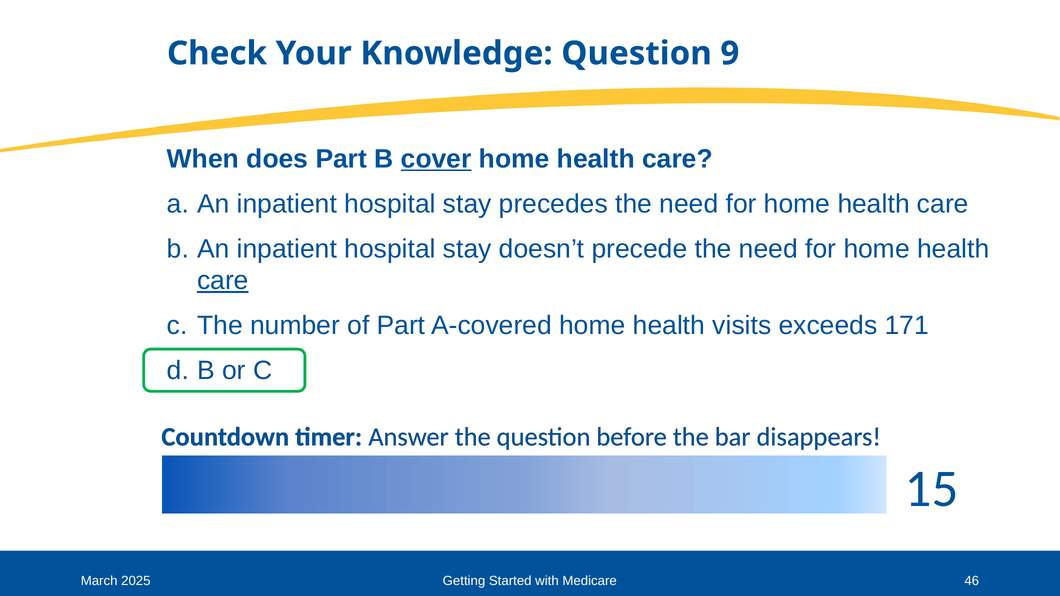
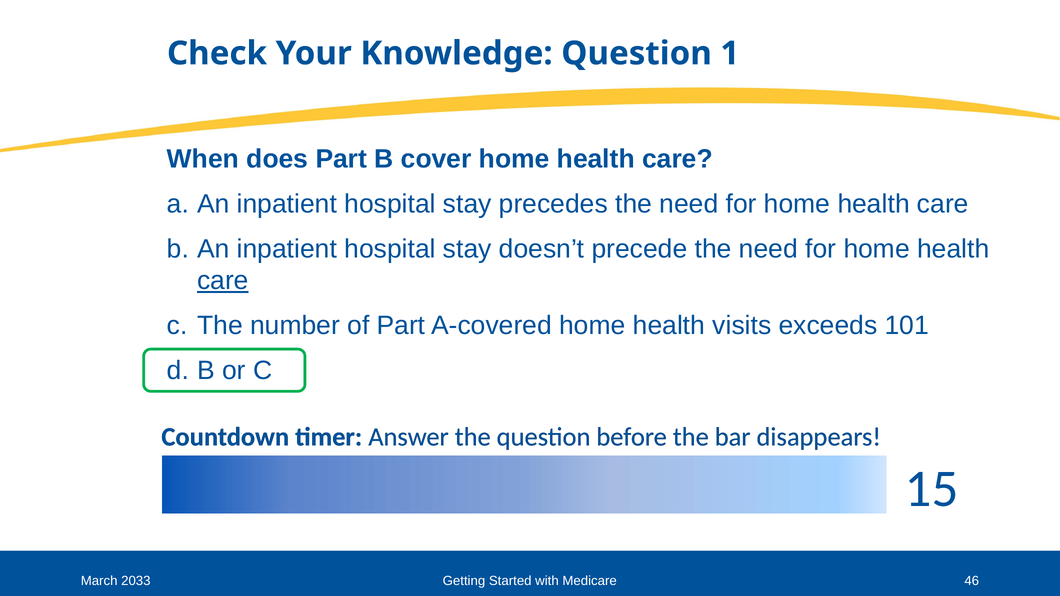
9: 9 -> 1
cover underline: present -> none
171: 171 -> 101
2025: 2025 -> 2033
